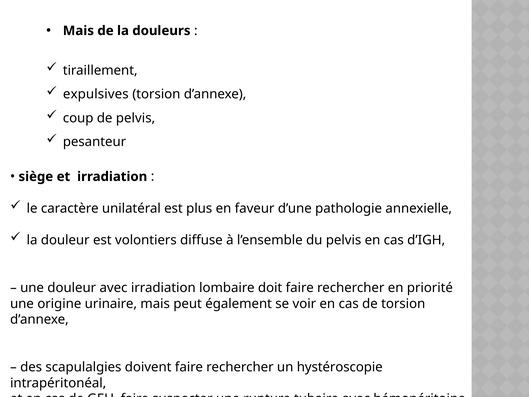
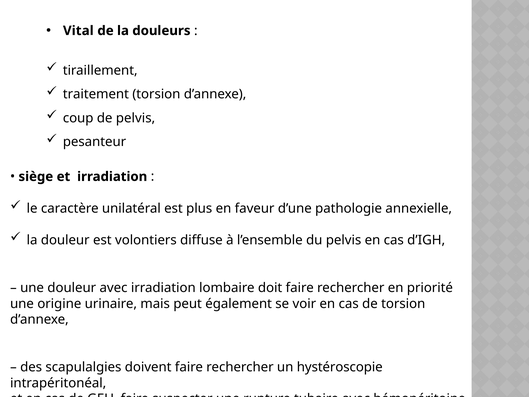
Mais at (78, 31): Mais -> Vital
expulsives: expulsives -> traitement
